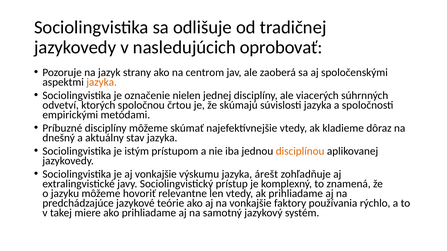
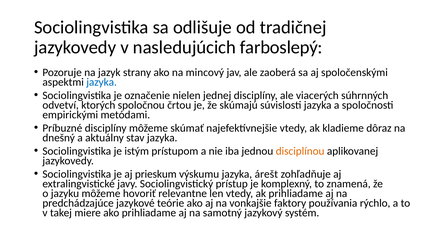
oprobovať: oprobovať -> farboslepý
centrom: centrom -> mincový
jazyka at (102, 82) colour: orange -> blue
aj vonkajšie: vonkajšie -> prieskum
